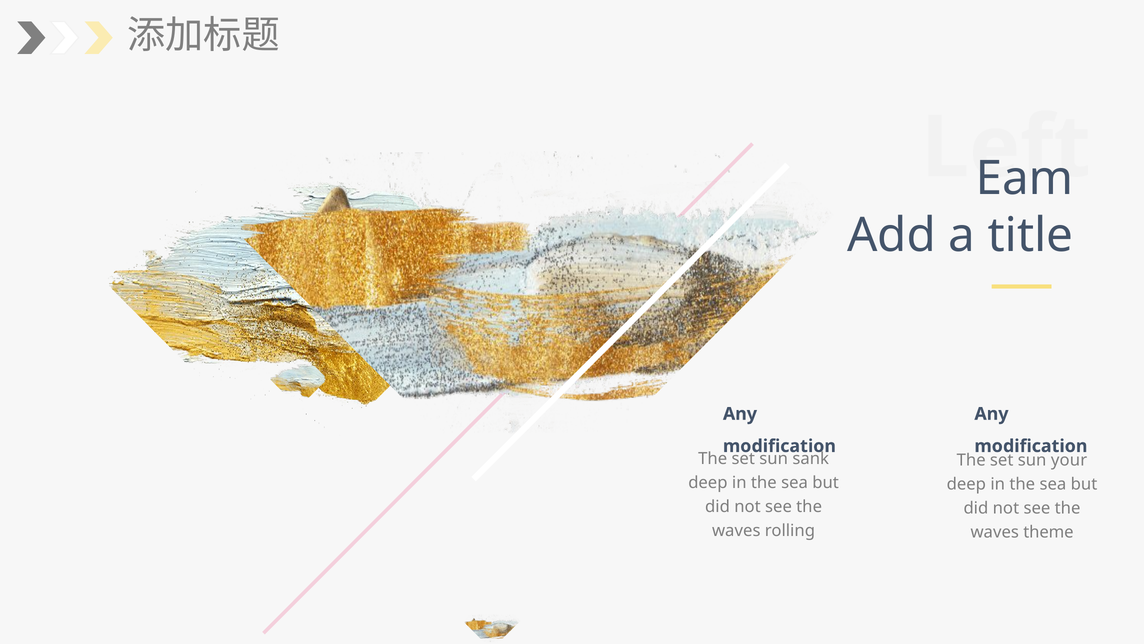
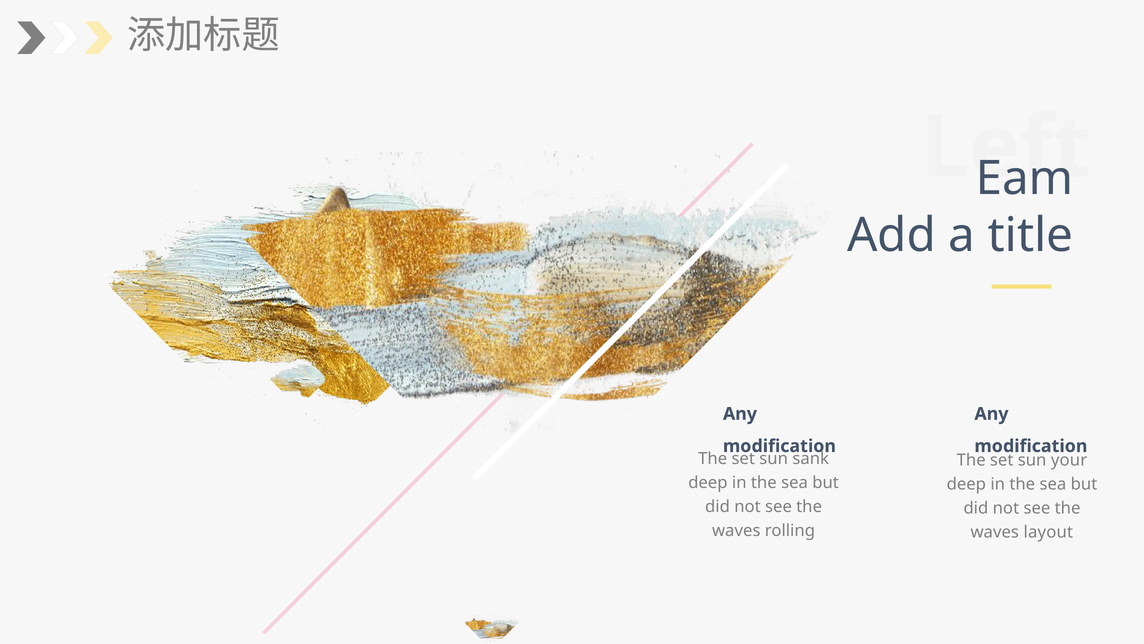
theme: theme -> layout
